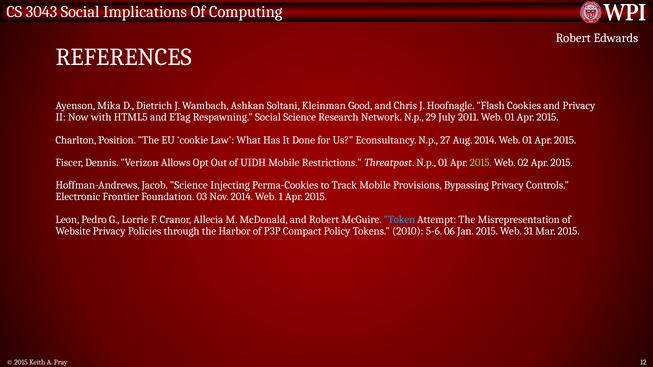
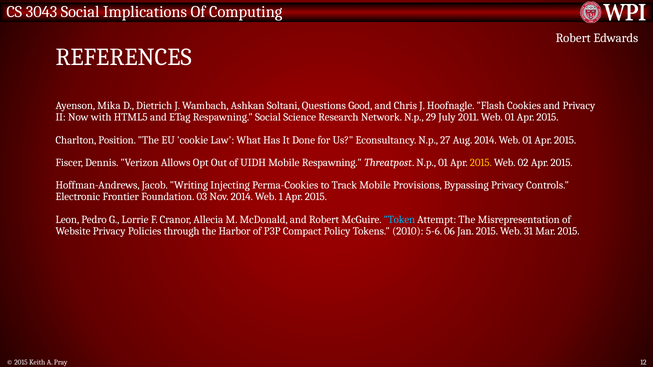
Kleinman: Kleinman -> Questions
Mobile Restrictions: Restrictions -> Respawning
2015 at (481, 163) colour: light green -> yellow
Jacob Science: Science -> Writing
